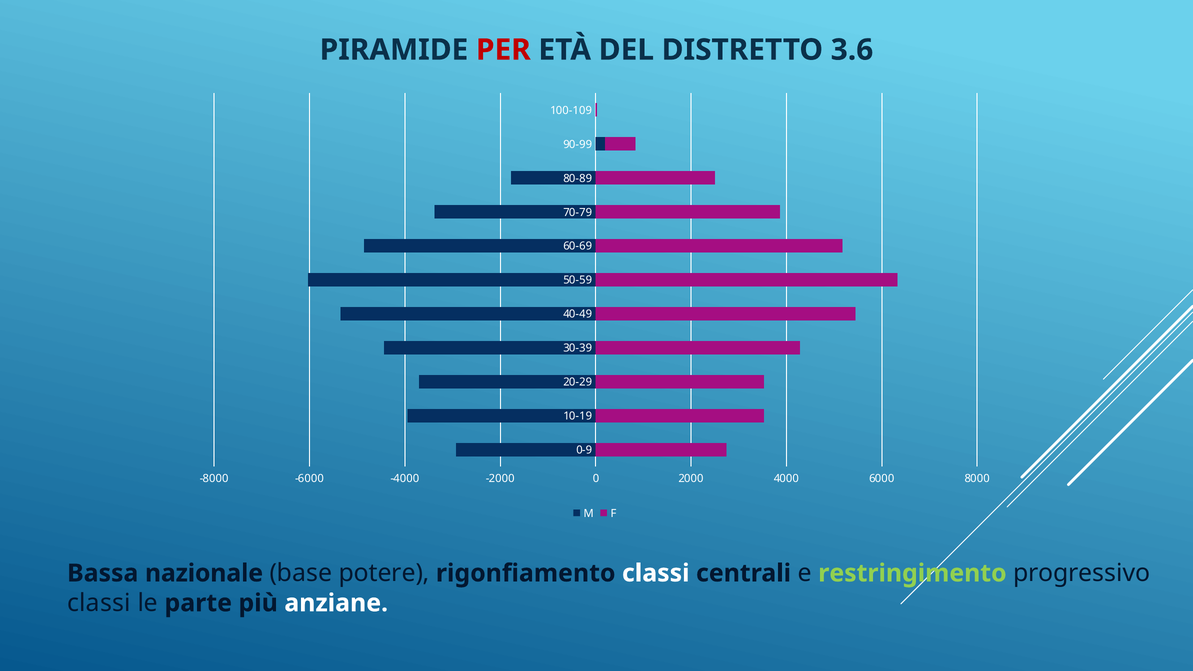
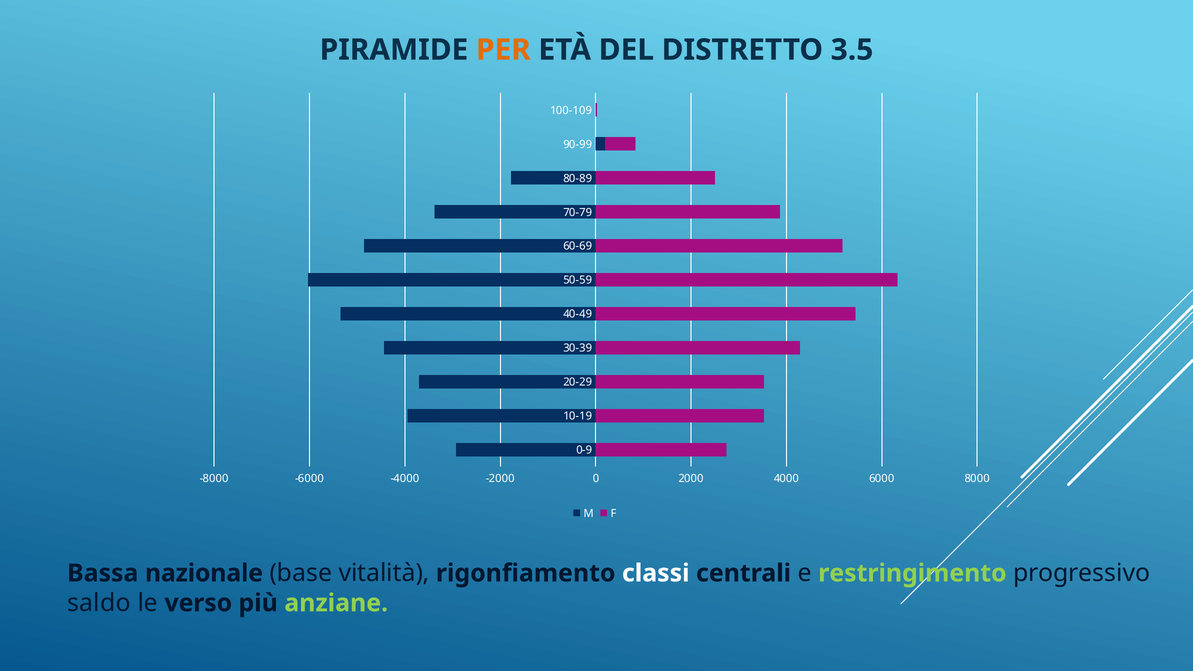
PER colour: red -> orange
3.6: 3.6 -> 3.5
potere: potere -> vitalità
classi at (99, 603): classi -> saldo
parte: parte -> verso
anziane colour: white -> light green
